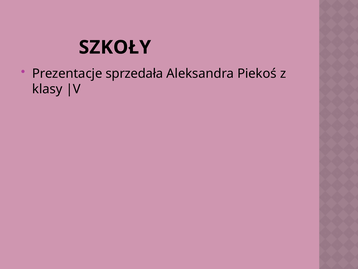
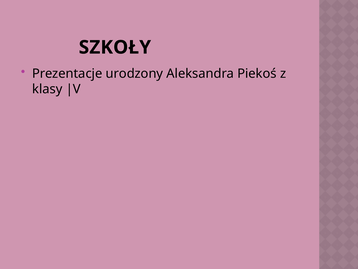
sprzedała: sprzedała -> urodzony
